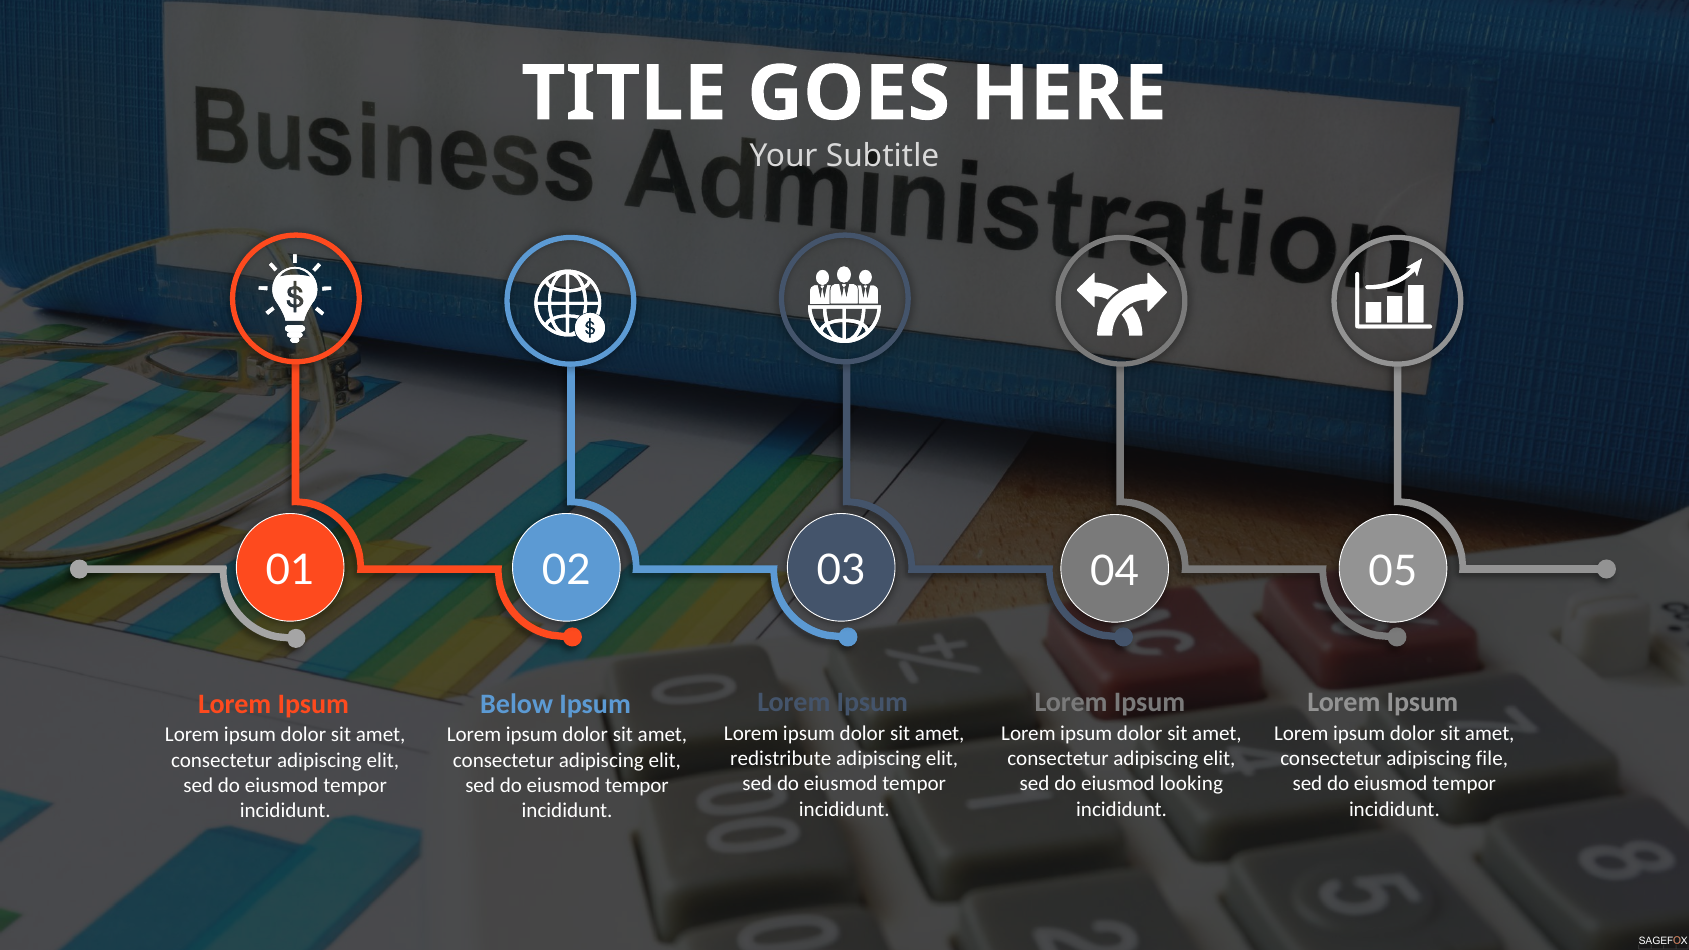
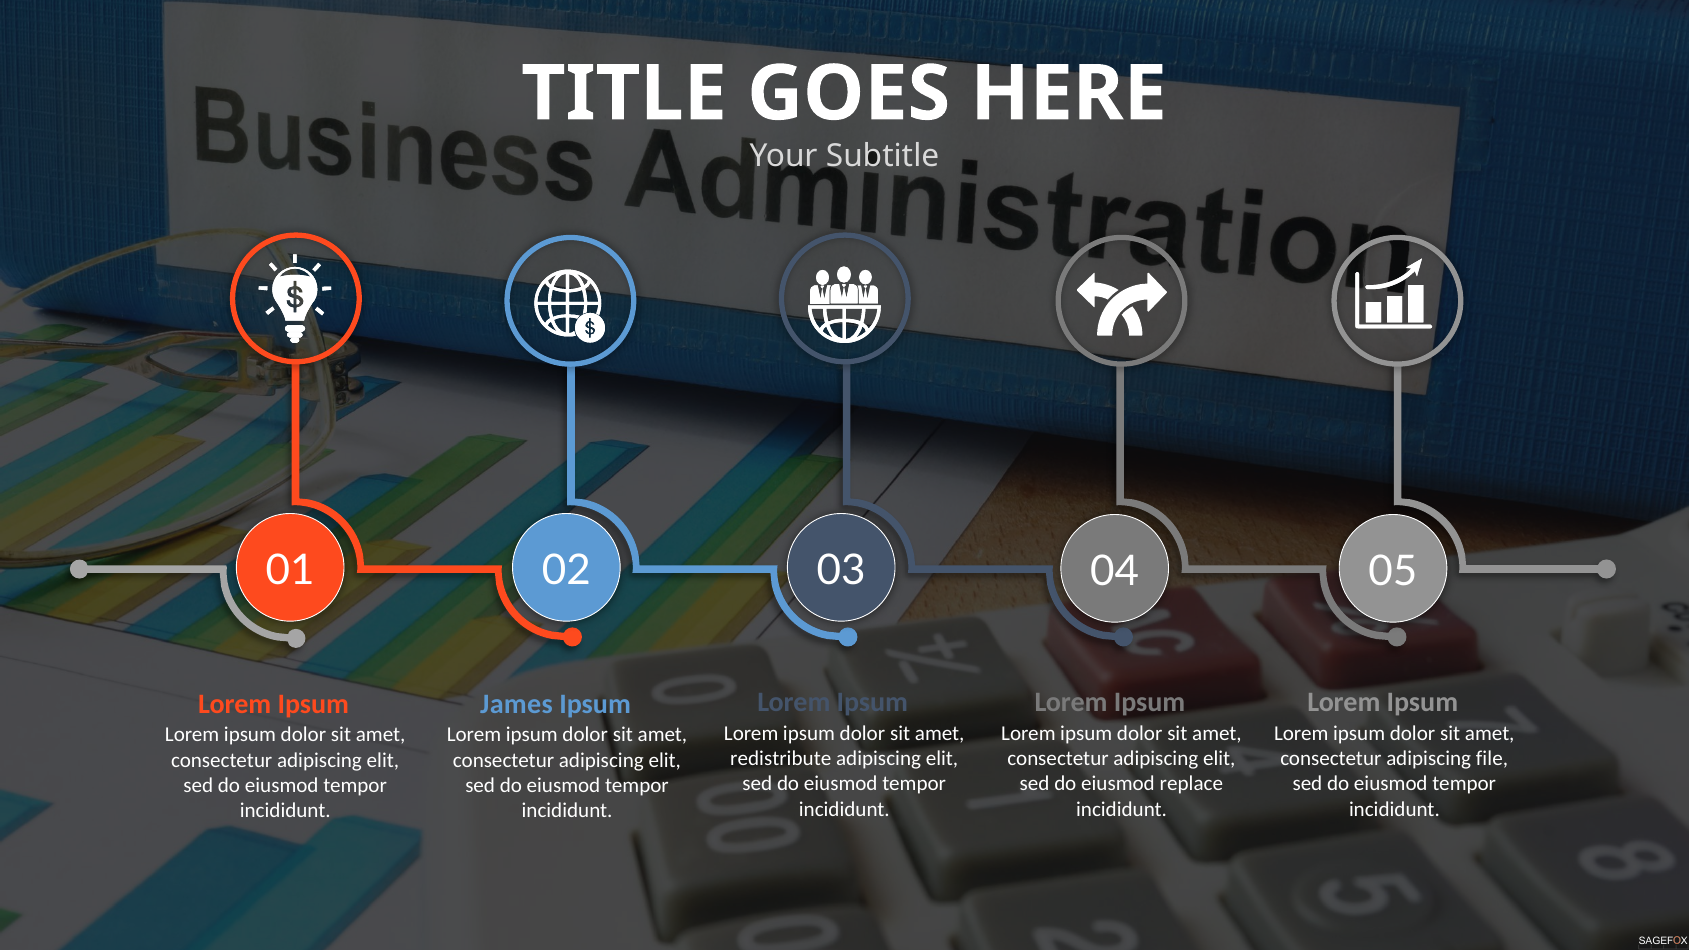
Below: Below -> James
looking: looking -> replace
